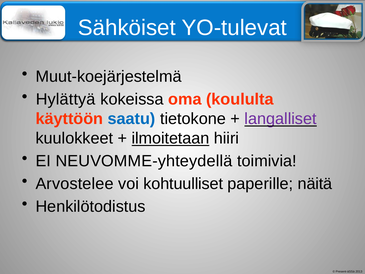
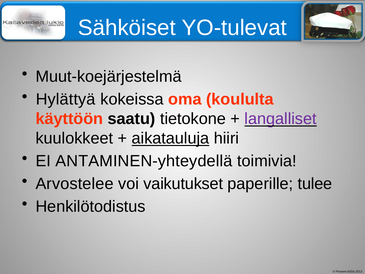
saatu colour: blue -> black
ilmoitetaan: ilmoitetaan -> aikatauluja
NEUVOMME-yhteydellä: NEUVOMME-yhteydellä -> ANTAMINEN-yhteydellä
kohtuulliset: kohtuulliset -> vaikutukset
näitä: näitä -> tulee
